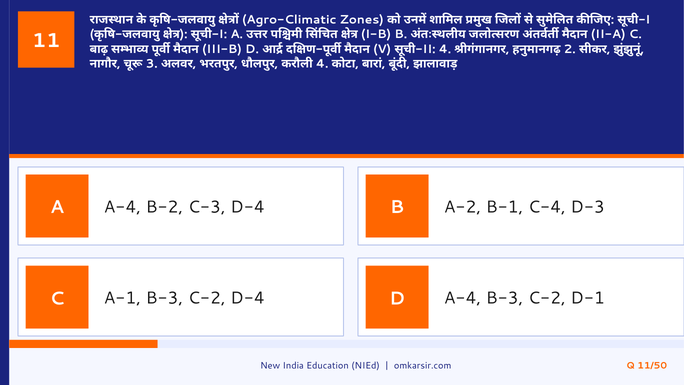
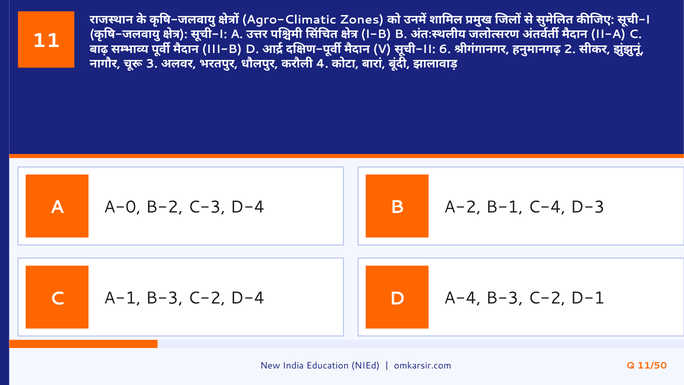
4 at (445, 49): 4 -> 6
A A-4: A-4 -> A-0
